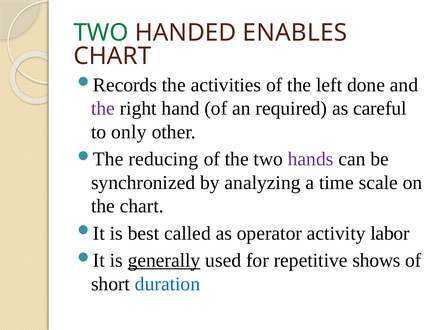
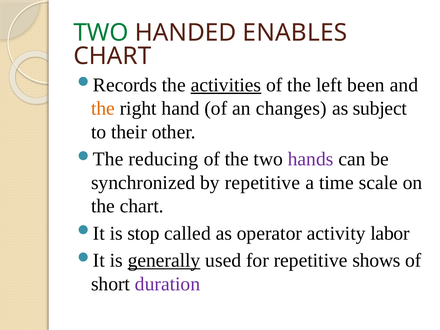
activities underline: none -> present
done: done -> been
the at (103, 108) colour: purple -> orange
required: required -> changes
careful: careful -> subject
only: only -> their
by analyzing: analyzing -> repetitive
best: best -> stop
duration colour: blue -> purple
